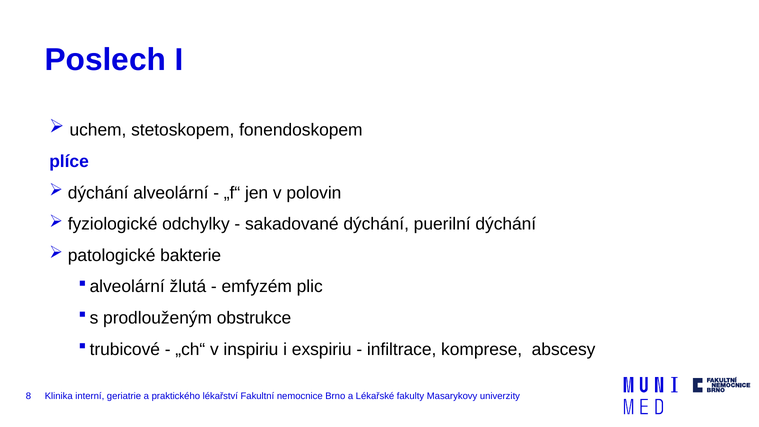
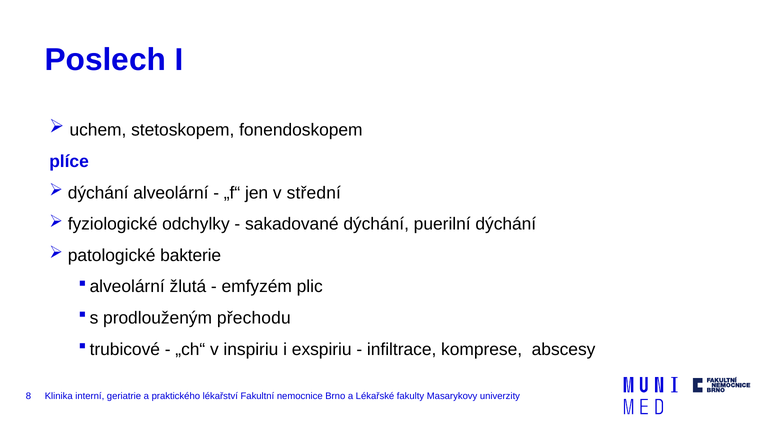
polovin: polovin -> střední
obstrukce: obstrukce -> přechodu
